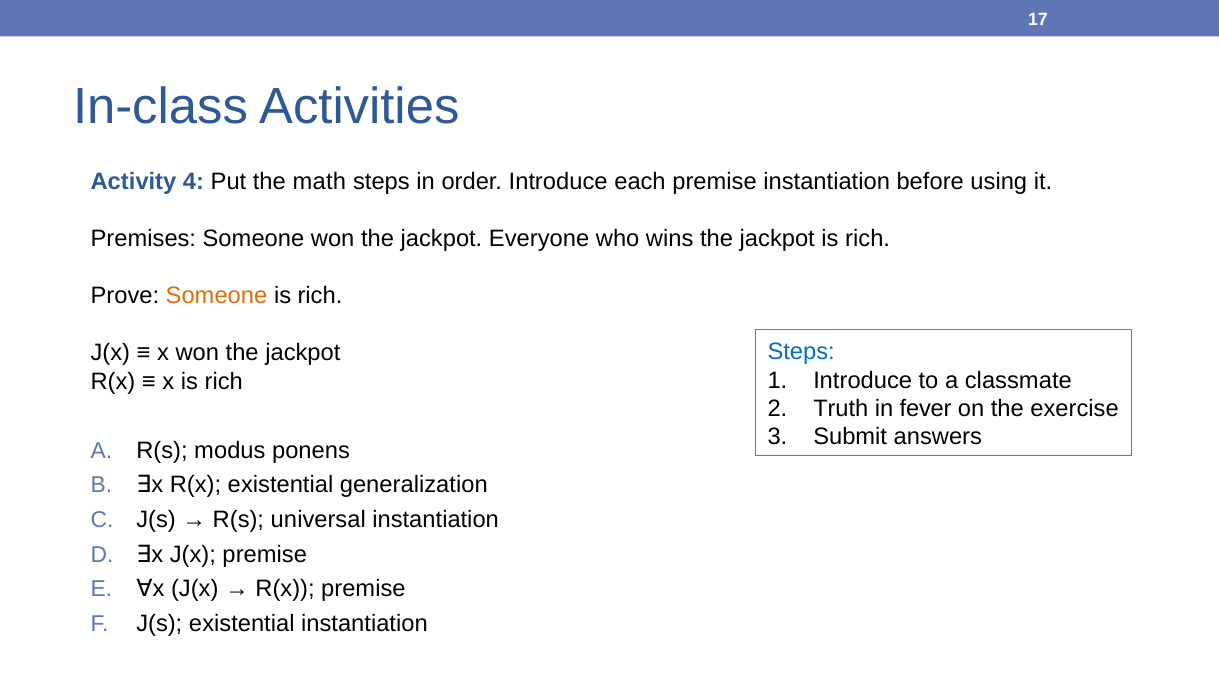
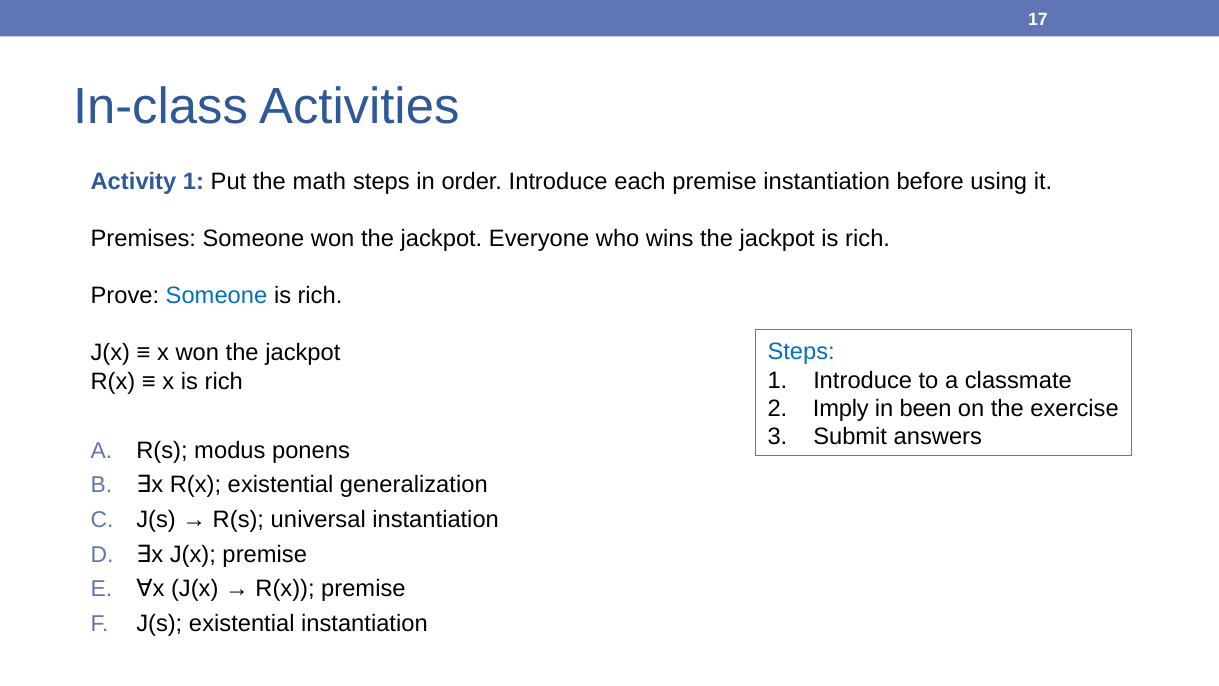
Activity 4: 4 -> 1
Someone at (217, 296) colour: orange -> blue
Truth: Truth -> Imply
fever: fever -> been
